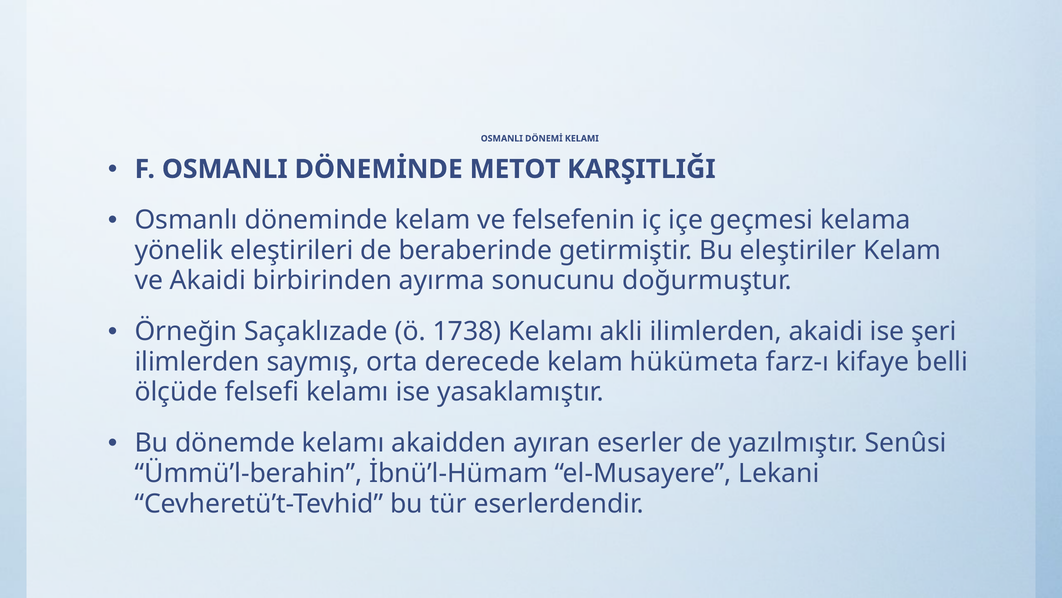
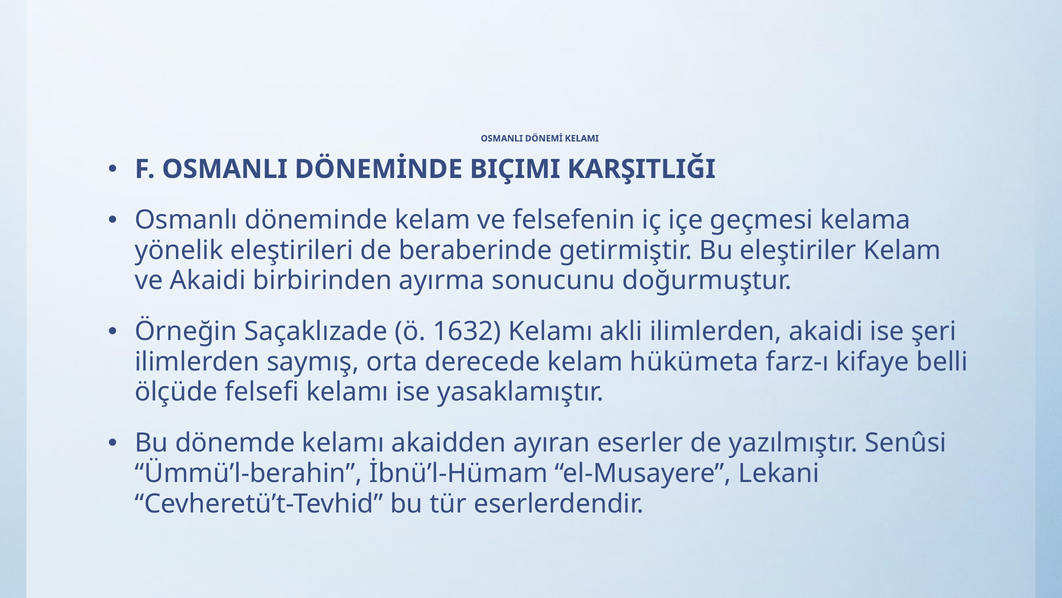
METOT: METOT -> BIÇIMI
1738: 1738 -> 1632
